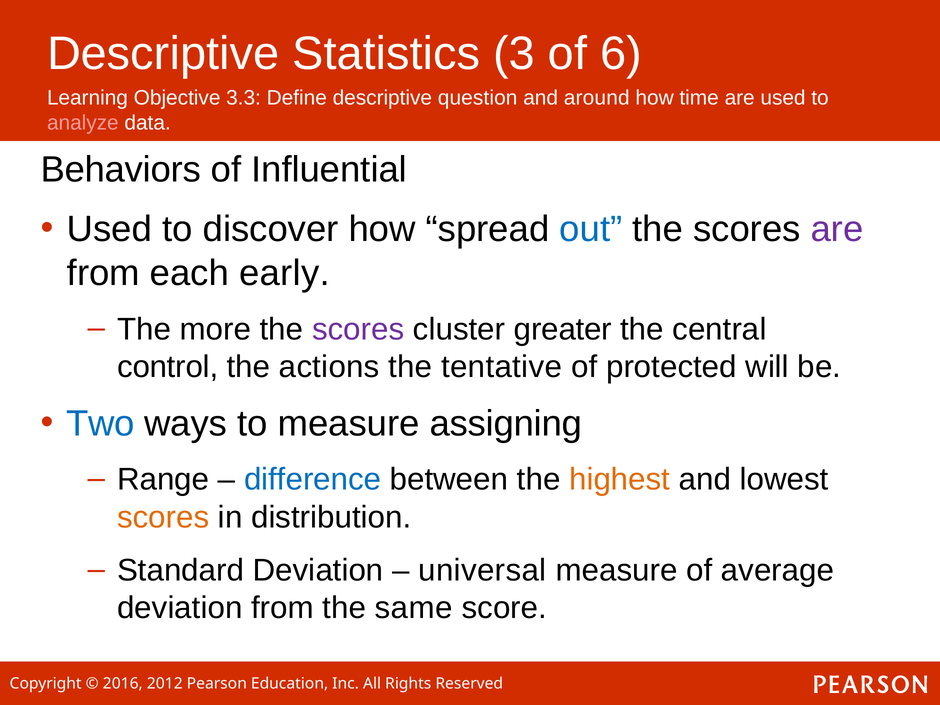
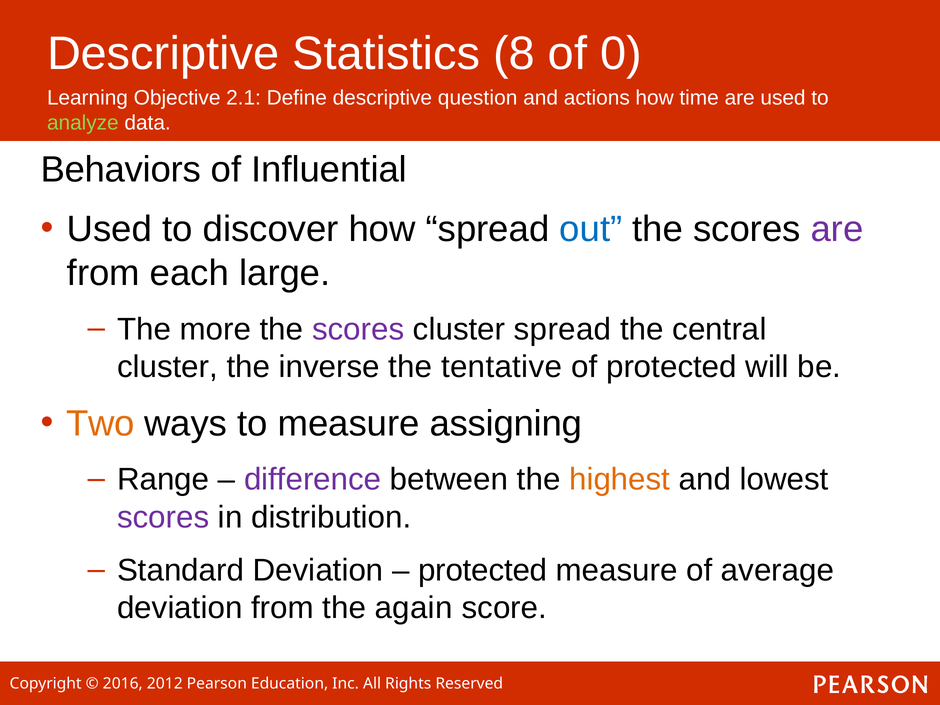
3: 3 -> 8
6: 6 -> 0
3.3: 3.3 -> 2.1
around: around -> actions
analyze colour: pink -> light green
early: early -> large
cluster greater: greater -> spread
control at (168, 367): control -> cluster
actions: actions -> inverse
Two colour: blue -> orange
difference colour: blue -> purple
scores at (163, 517) colour: orange -> purple
universal at (482, 570): universal -> protected
same: same -> again
